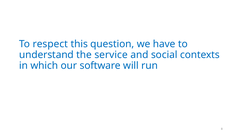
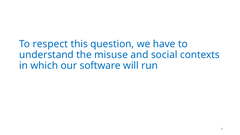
service: service -> misuse
